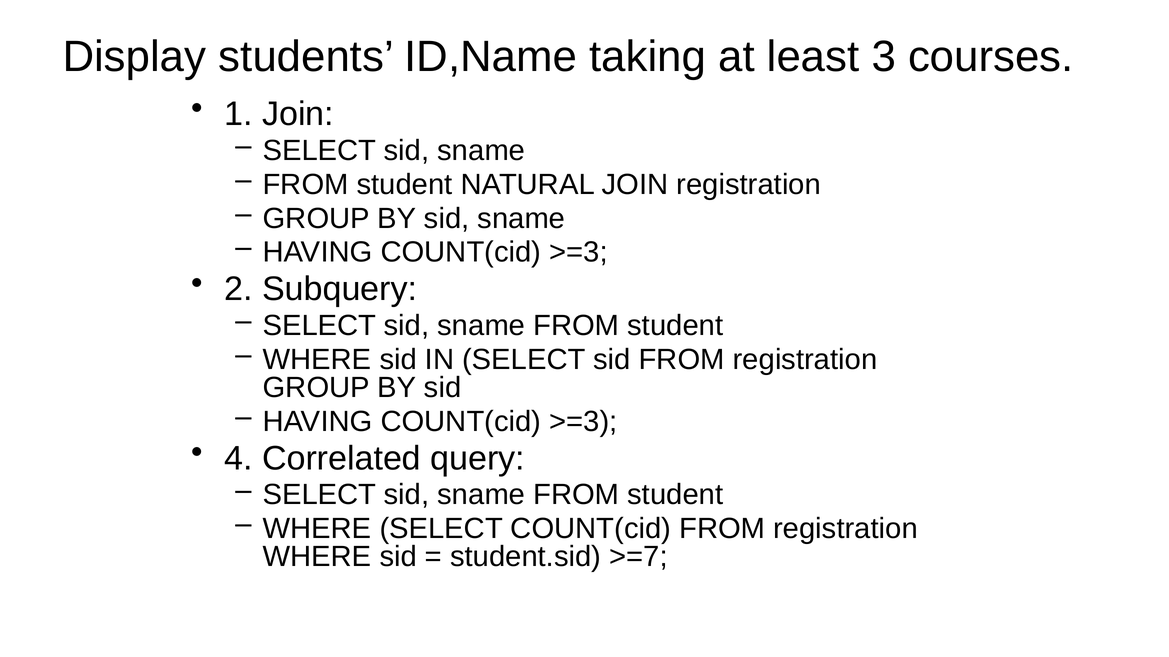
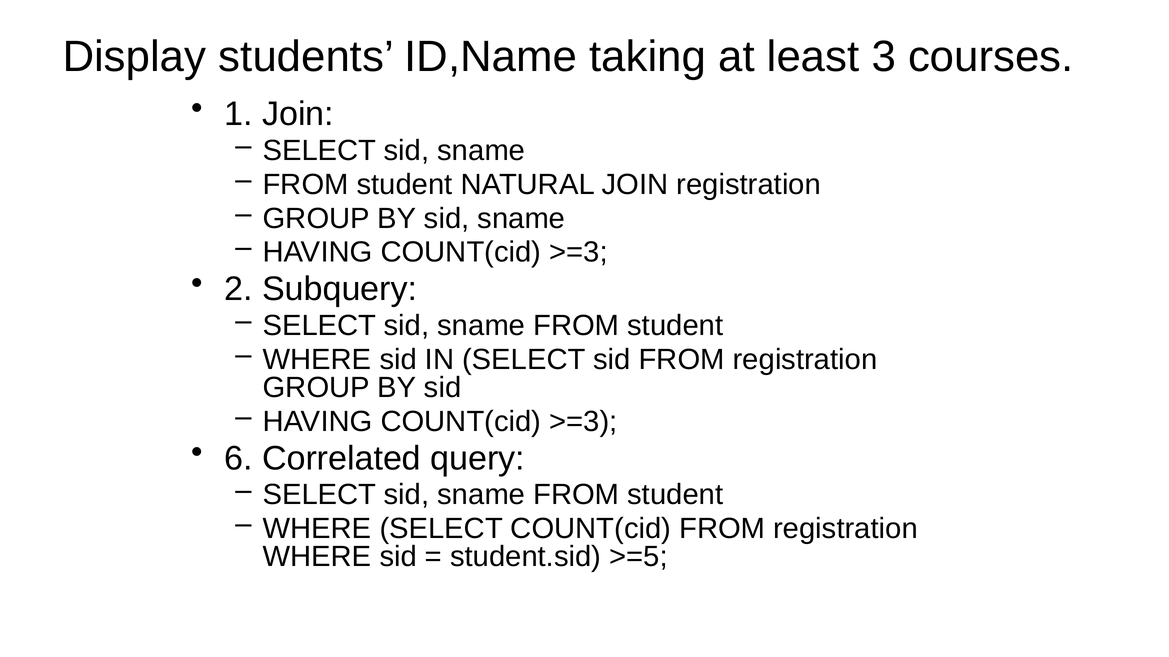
4: 4 -> 6
>=7: >=7 -> >=5
